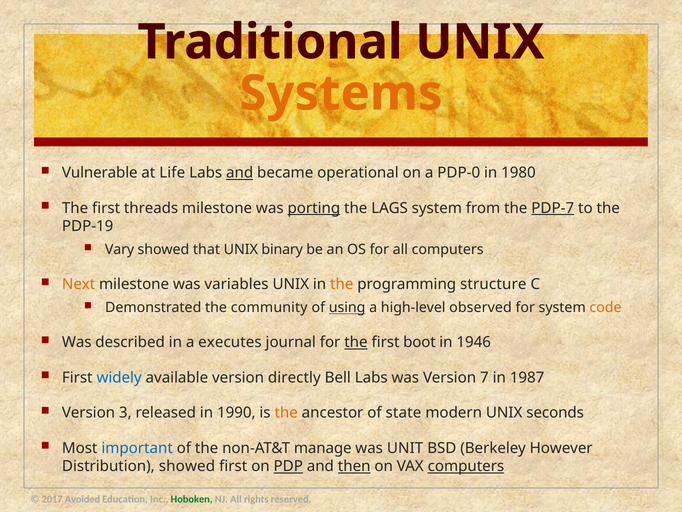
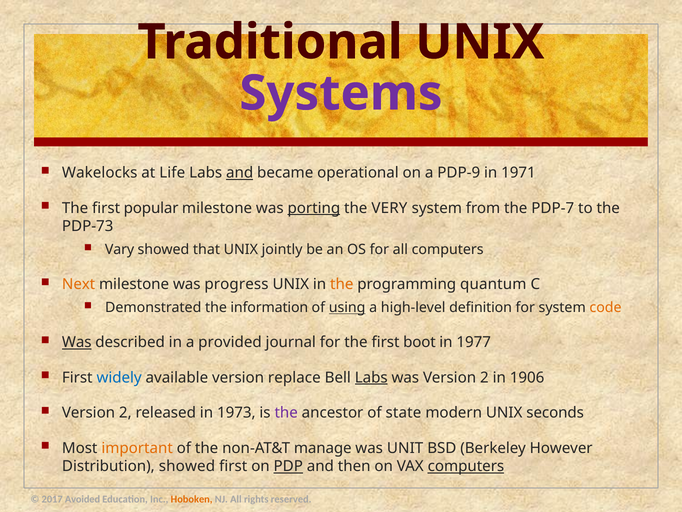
Systems colour: orange -> purple
Vulnerable: Vulnerable -> Wakelocks
PDP-0: PDP-0 -> PDP-9
1980: 1980 -> 1971
threads: threads -> popular
LAGS: LAGS -> VERY
PDP-7 underline: present -> none
PDP-19: PDP-19 -> PDP-73
binary: binary -> jointly
variables: variables -> progress
structure: structure -> quantum
community: community -> information
observed: observed -> definition
Was at (77, 342) underline: none -> present
executes: executes -> provided
the at (356, 342) underline: present -> none
1946: 1946 -> 1977
directly: directly -> replace
Labs at (371, 377) underline: none -> present
was Version 7: 7 -> 2
1987: 1987 -> 1906
3 at (125, 412): 3 -> 2
1990: 1990 -> 1973
the at (286, 412) colour: orange -> purple
important colour: blue -> orange
then underline: present -> none
Hoboken colour: green -> orange
